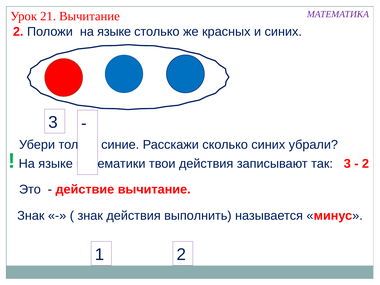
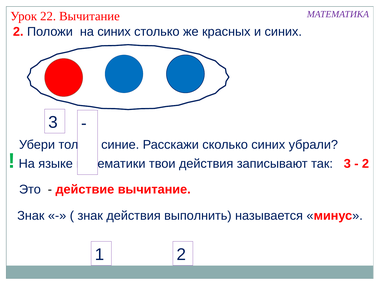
21: 21 -> 22
Положи на языке: языке -> синих
